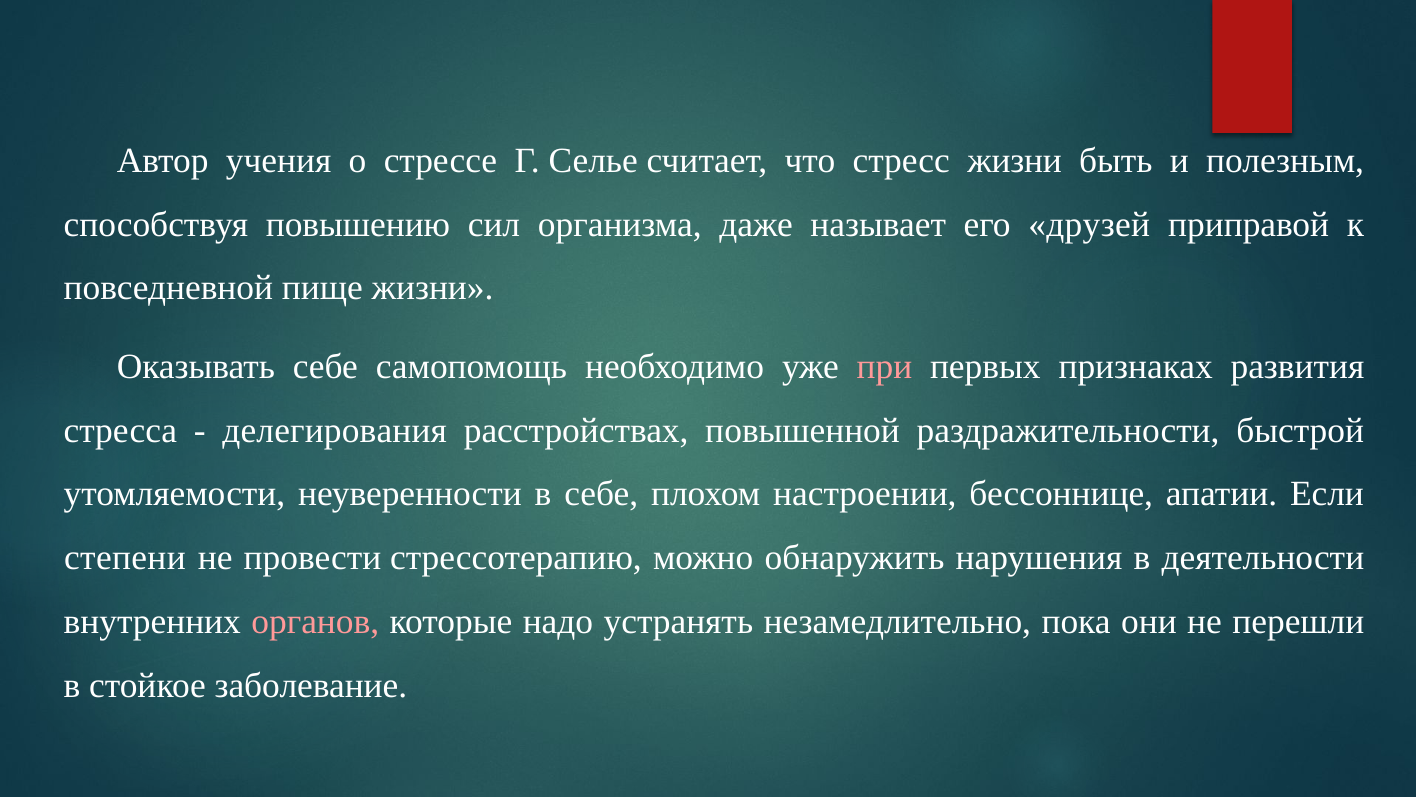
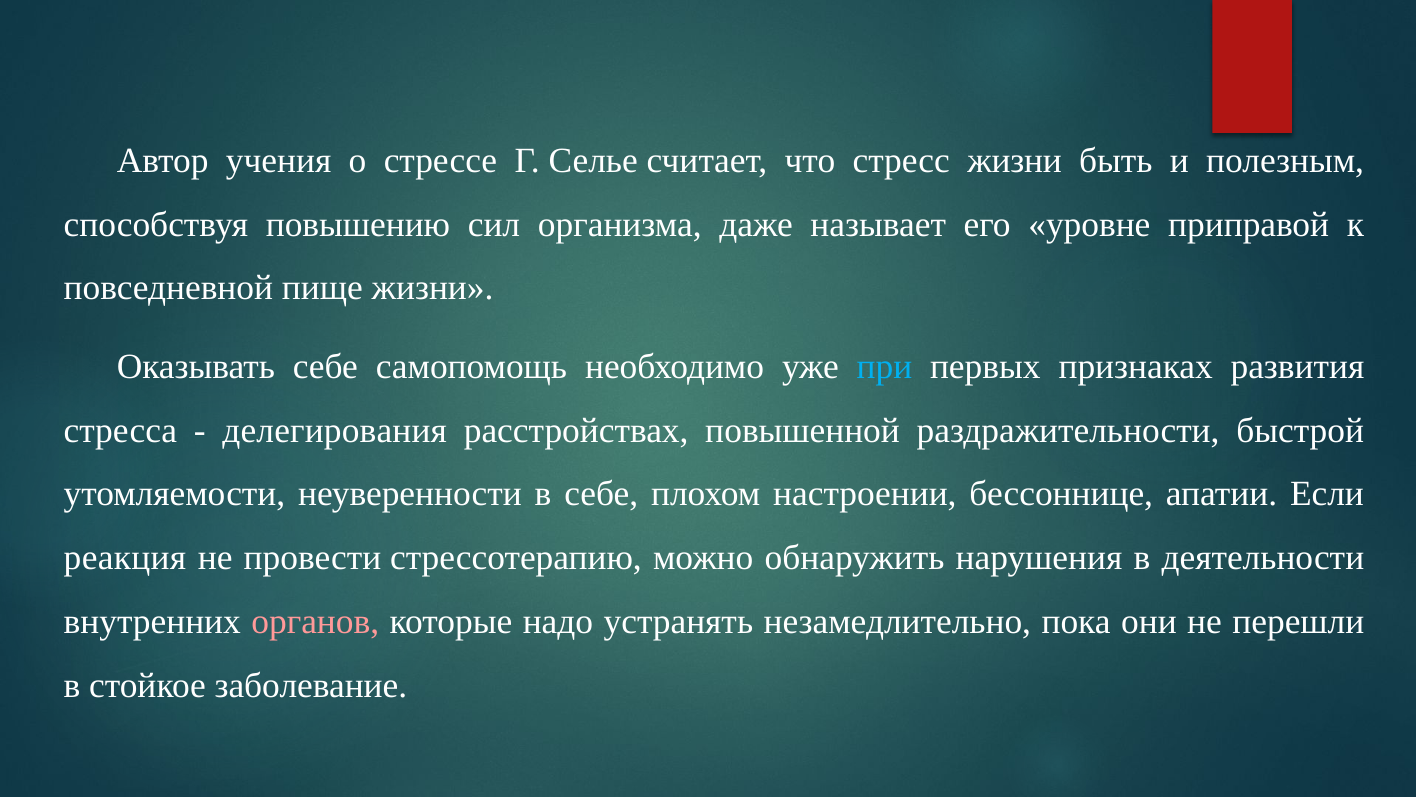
друзей: друзей -> уровне
при colour: pink -> light blue
степени: степени -> реакция
